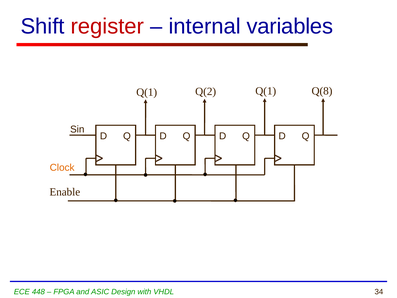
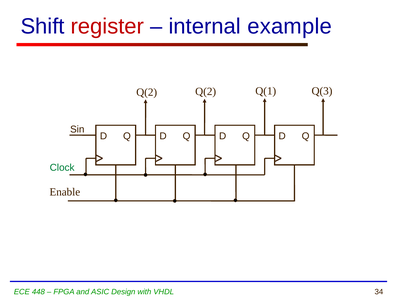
variables: variables -> example
Q(1 at (147, 92): Q(1 -> Q(2
Q(8: Q(8 -> Q(3
Clock colour: orange -> green
